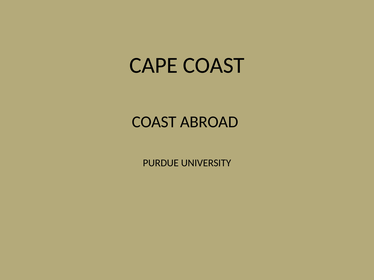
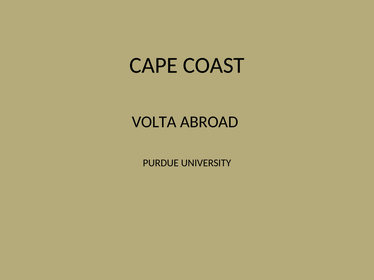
COAST at (154, 122): COAST -> VOLTA
